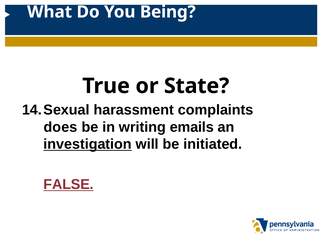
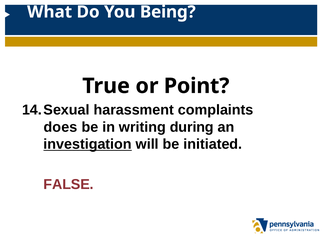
State: State -> Point
emails: emails -> during
FALSE underline: present -> none
